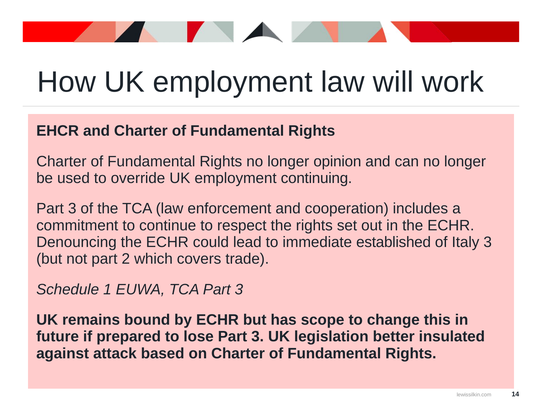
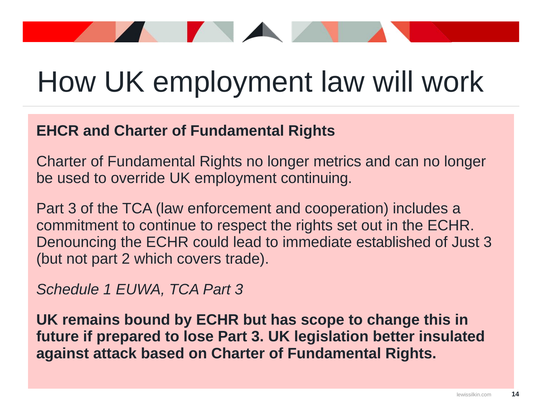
opinion: opinion -> metrics
Italy: Italy -> Just
